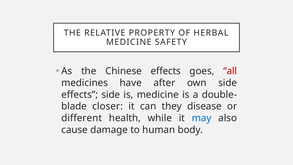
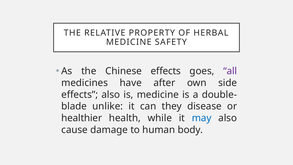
all colour: red -> purple
effects side: side -> also
closer: closer -> unlike
different: different -> healthier
